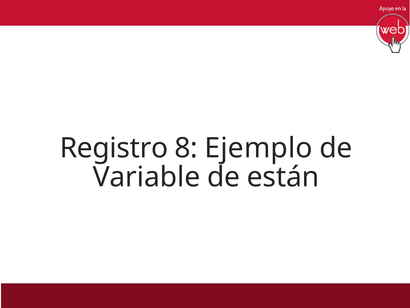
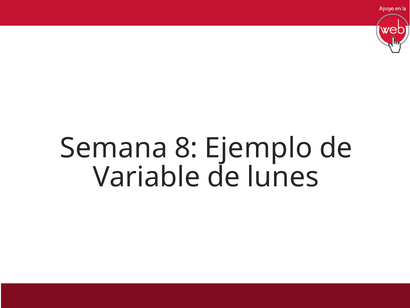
Registro: Registro -> Semana
están: están -> lunes
